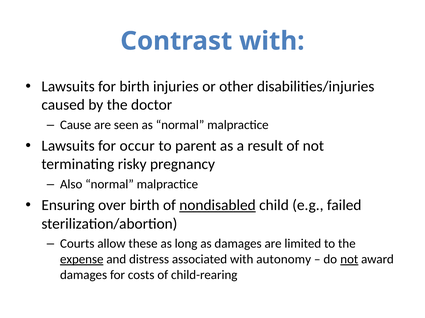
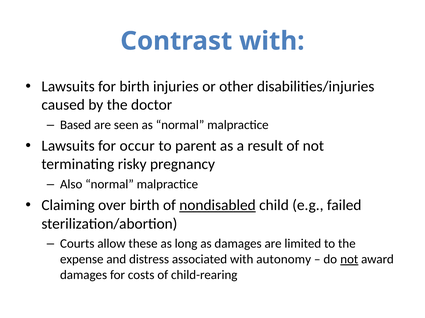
Cause: Cause -> Based
Ensuring: Ensuring -> Claiming
expense underline: present -> none
